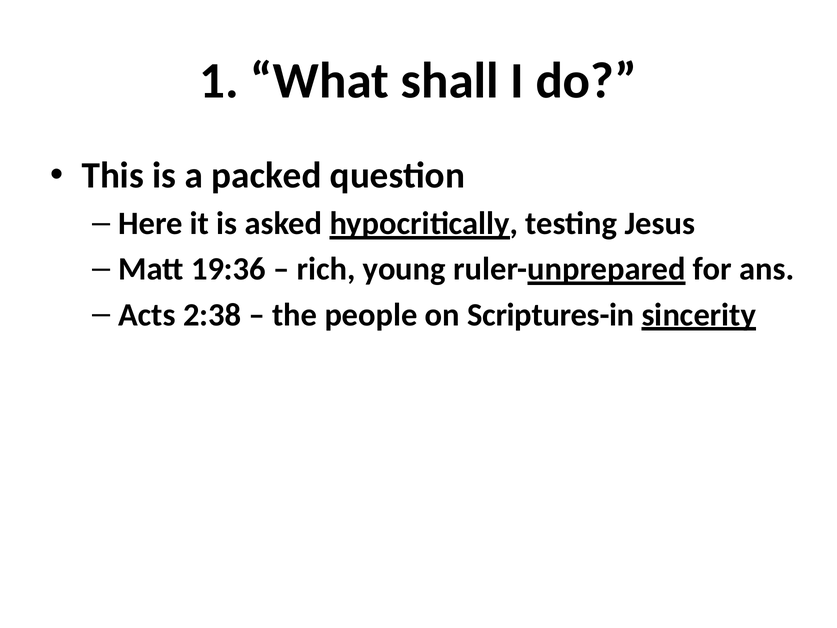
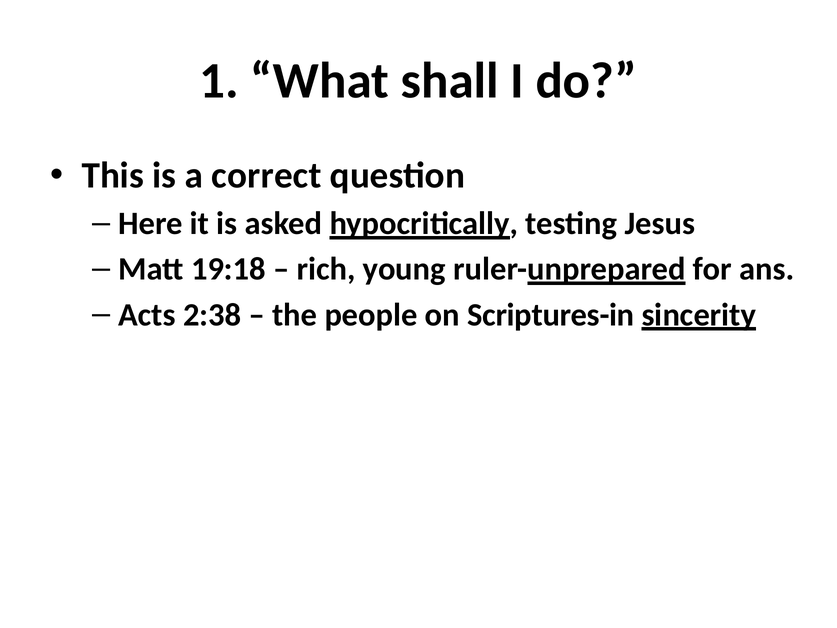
packed: packed -> correct
19:36: 19:36 -> 19:18
